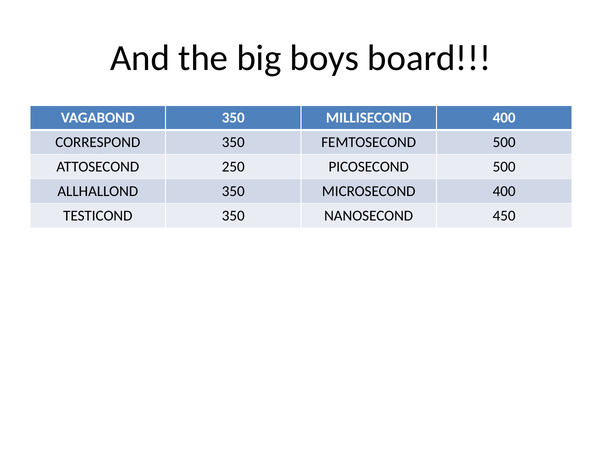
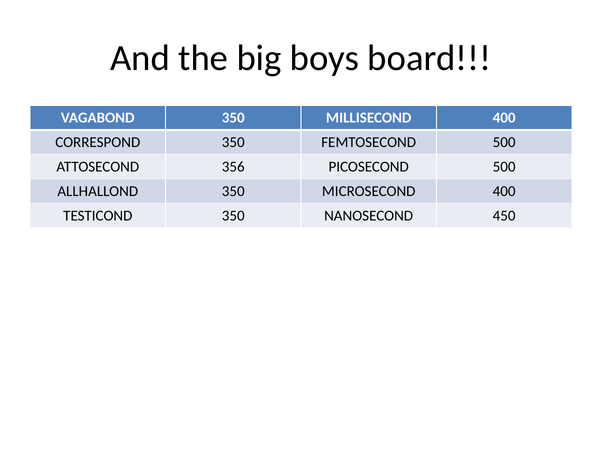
250: 250 -> 356
